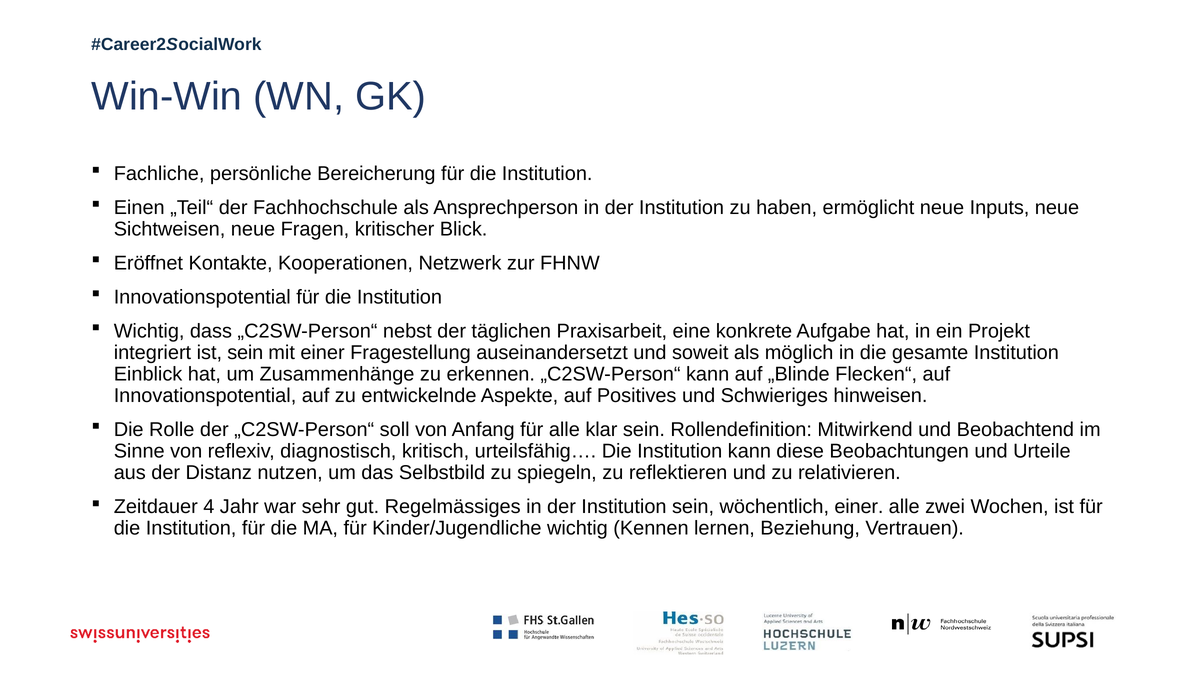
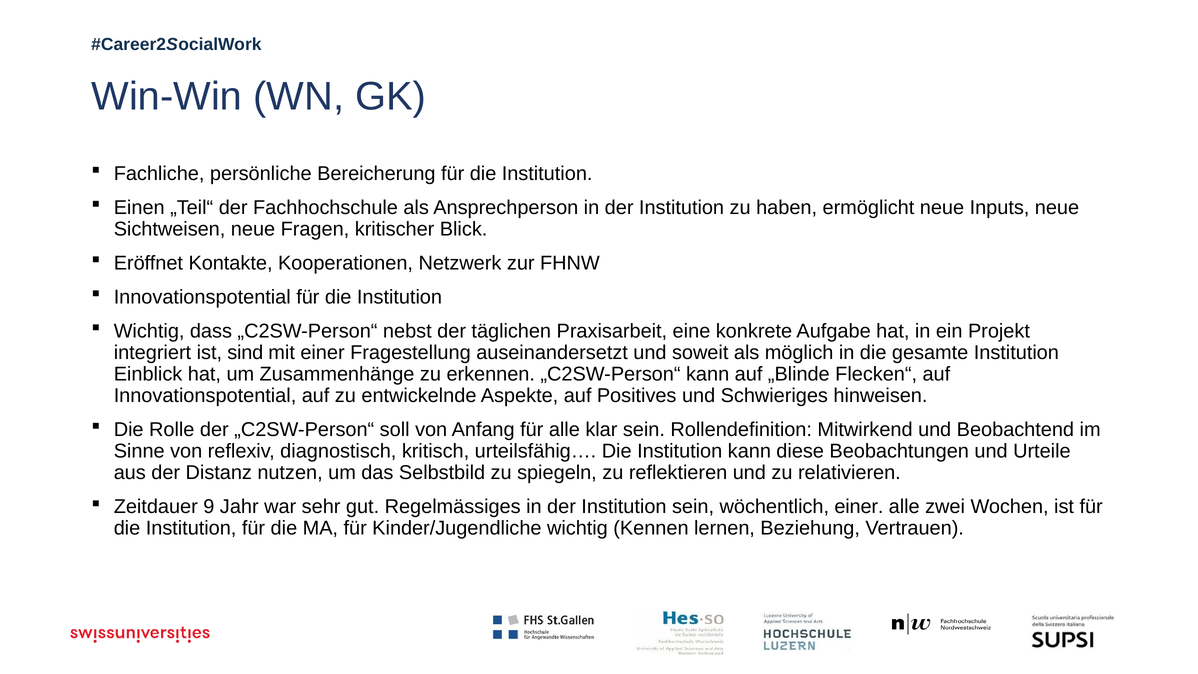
ist sein: sein -> sind
4: 4 -> 9
